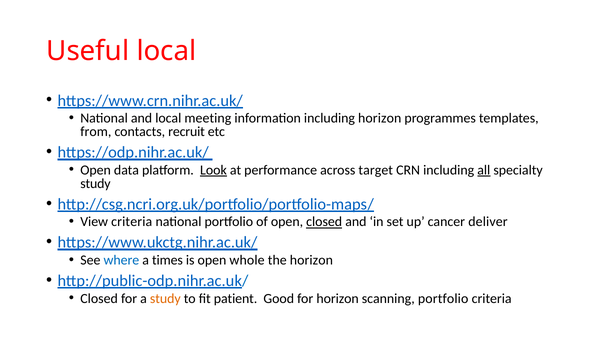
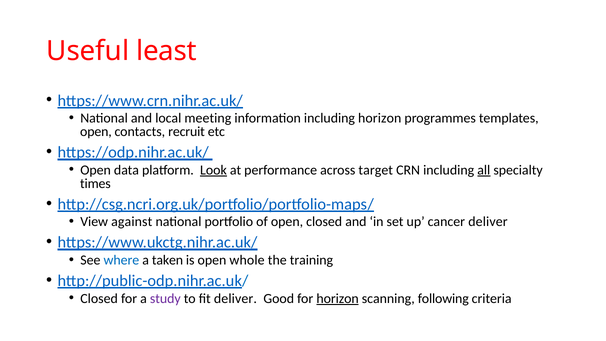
Useful local: local -> least
from at (96, 132): from -> open
study at (95, 184): study -> times
View criteria: criteria -> against
closed at (324, 222) underline: present -> none
times: times -> taken
the horizon: horizon -> training
study at (165, 298) colour: orange -> purple
fit patient: patient -> deliver
horizon at (338, 298) underline: none -> present
scanning portfolio: portfolio -> following
